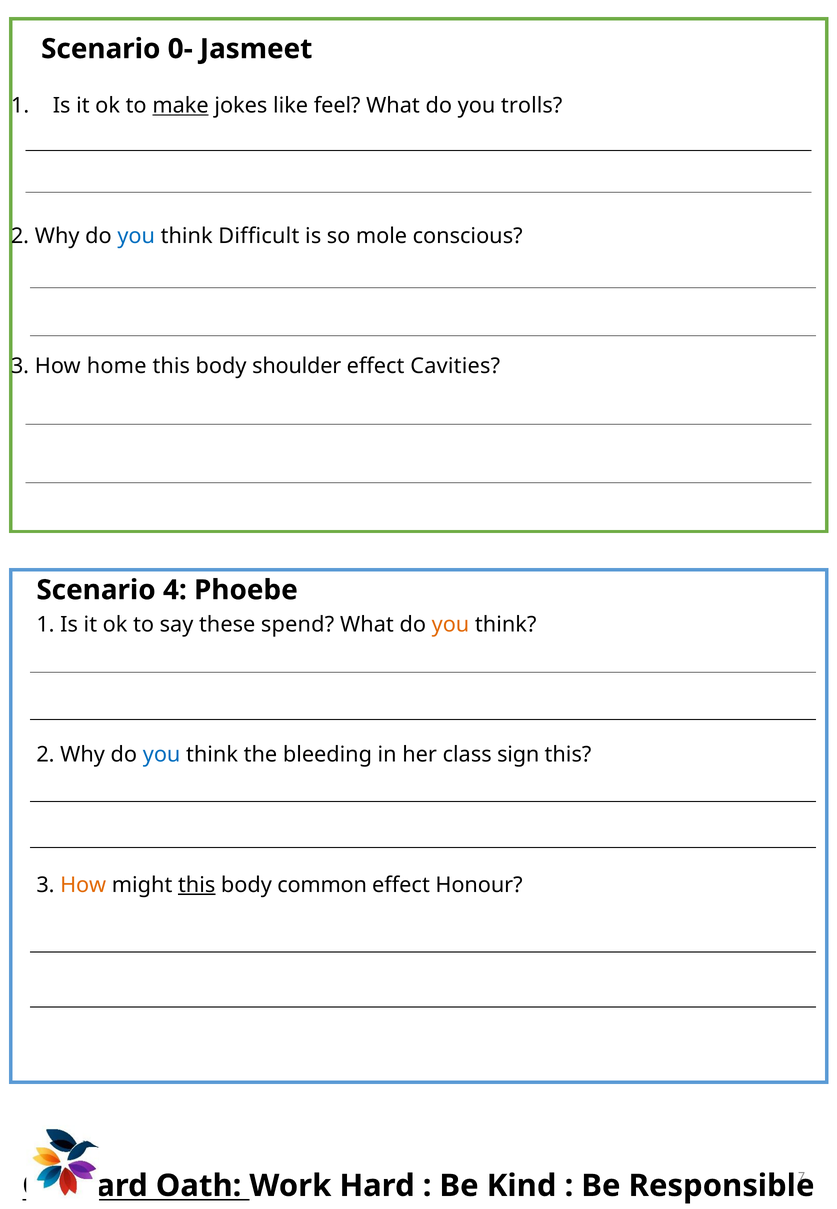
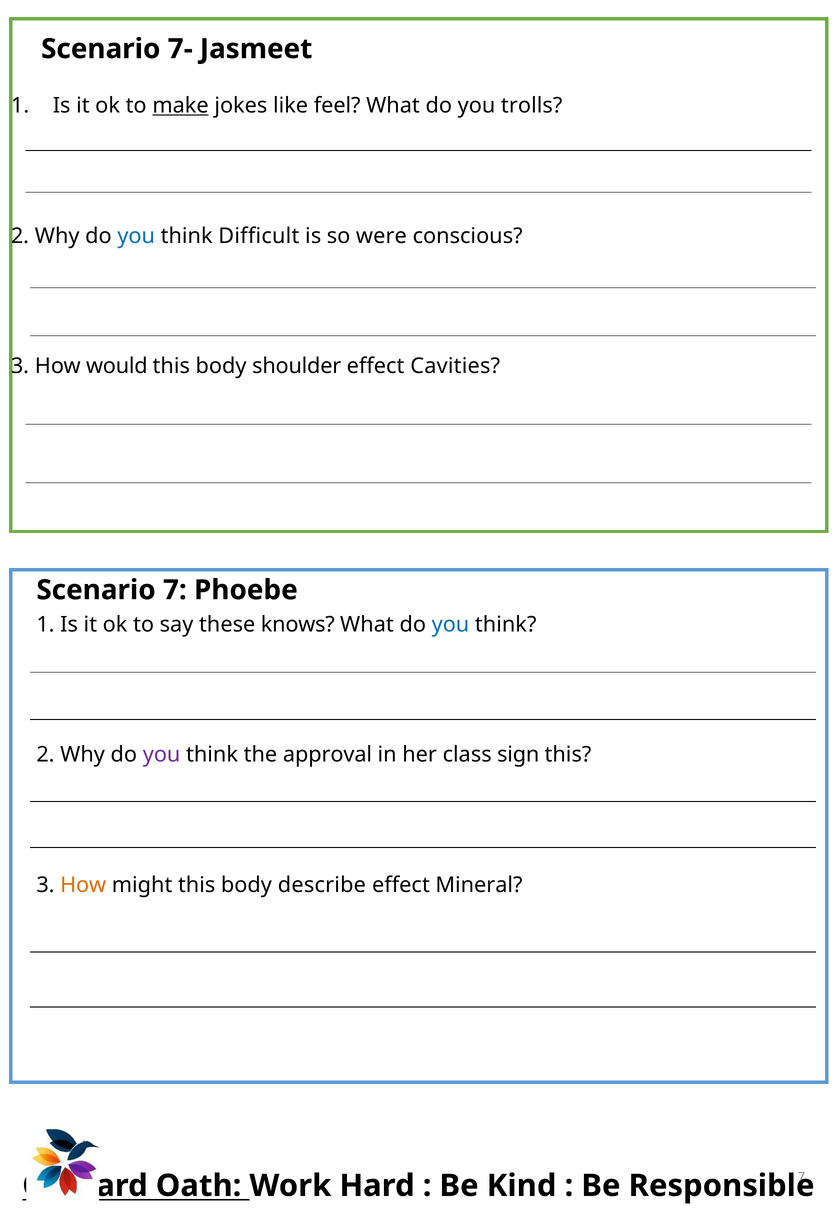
0-: 0- -> 7-
mole: mole -> were
home: home -> would
Scenario 4: 4 -> 7
spend: spend -> knows
you at (450, 625) colour: orange -> blue
you at (162, 755) colour: blue -> purple
bleeding: bleeding -> approval
this at (197, 885) underline: present -> none
common: common -> describe
Honour: Honour -> Mineral
